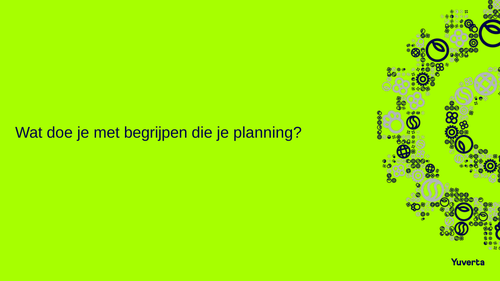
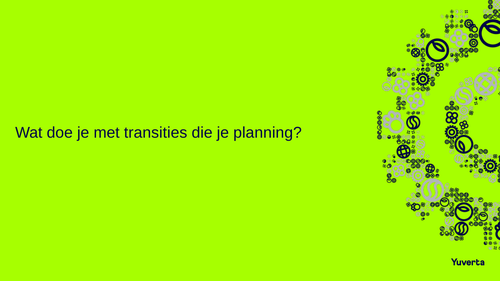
begrijpen: begrijpen -> transities
